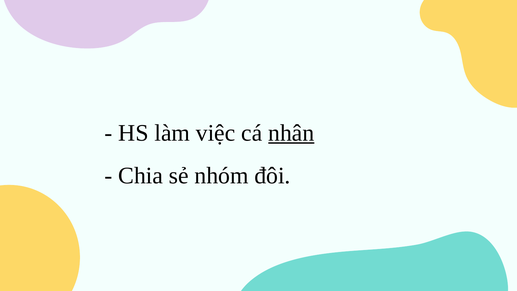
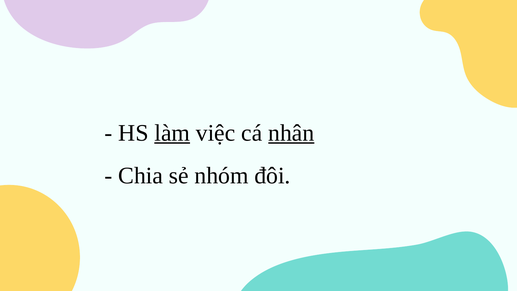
làm underline: none -> present
